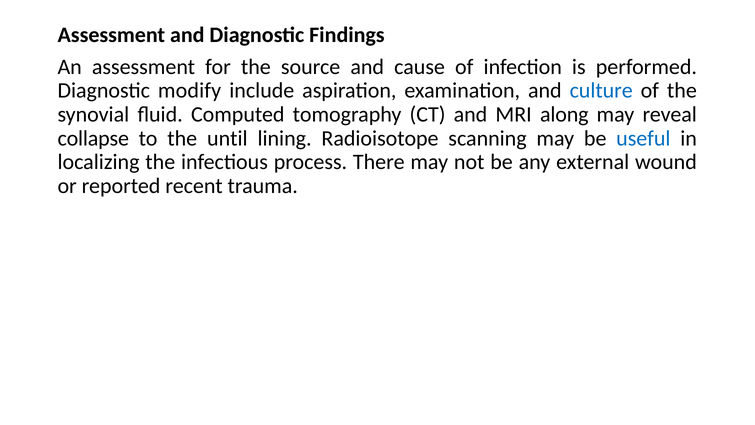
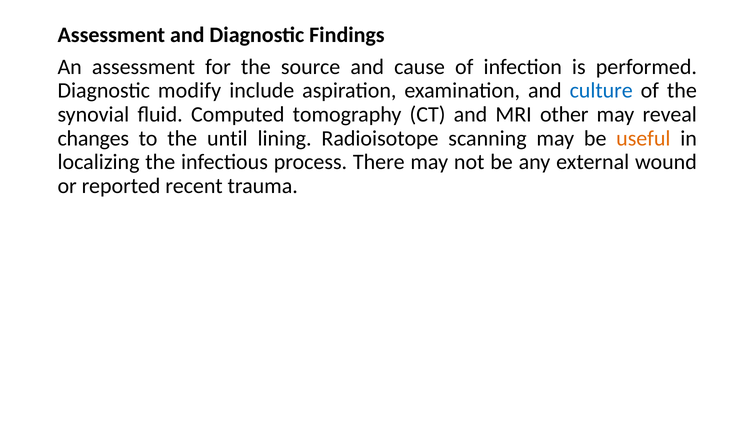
along: along -> other
collapse: collapse -> changes
useful colour: blue -> orange
